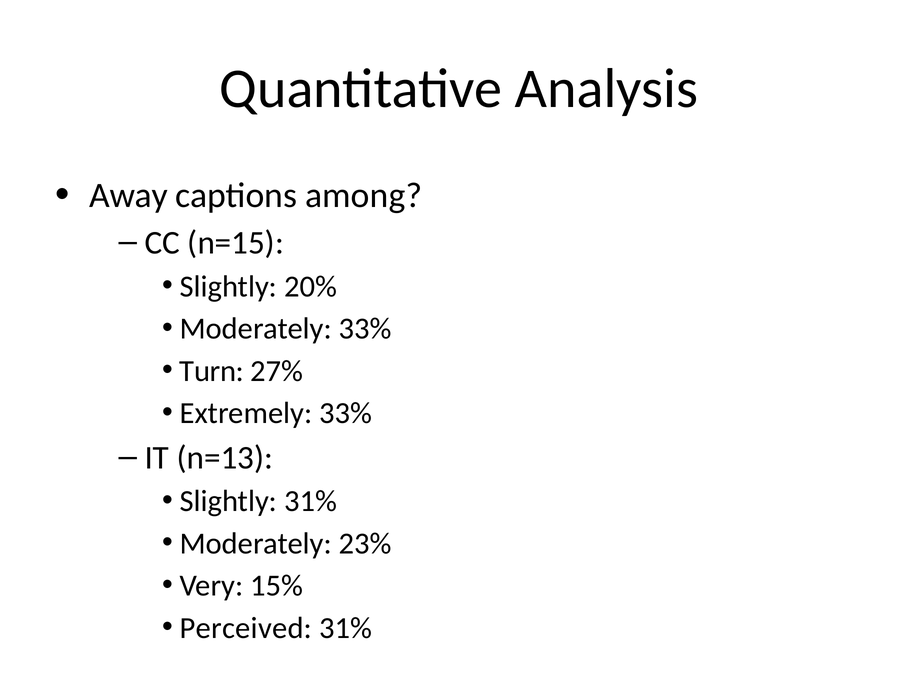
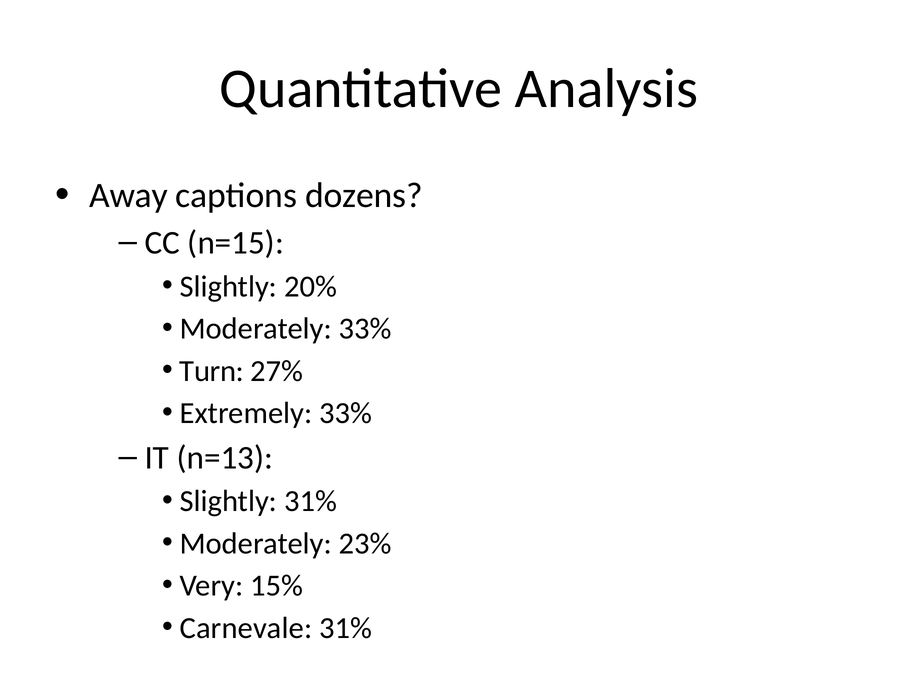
among: among -> dozens
Perceived: Perceived -> Carnevale
